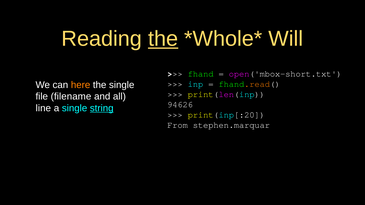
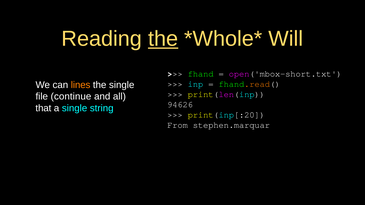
here: here -> lines
filename: filename -> continue
line: line -> that
string underline: present -> none
